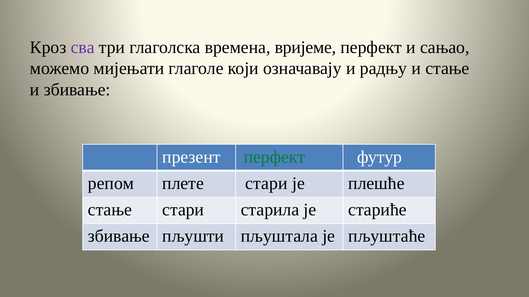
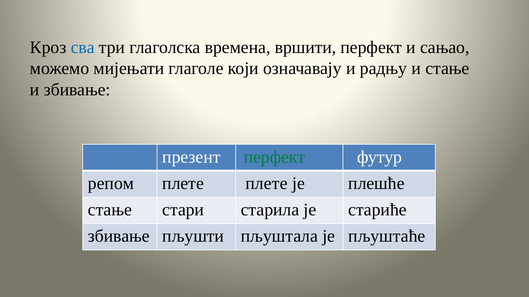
сва colour: purple -> blue
вријеме: вријеме -> вршити
плете стари: стари -> плете
